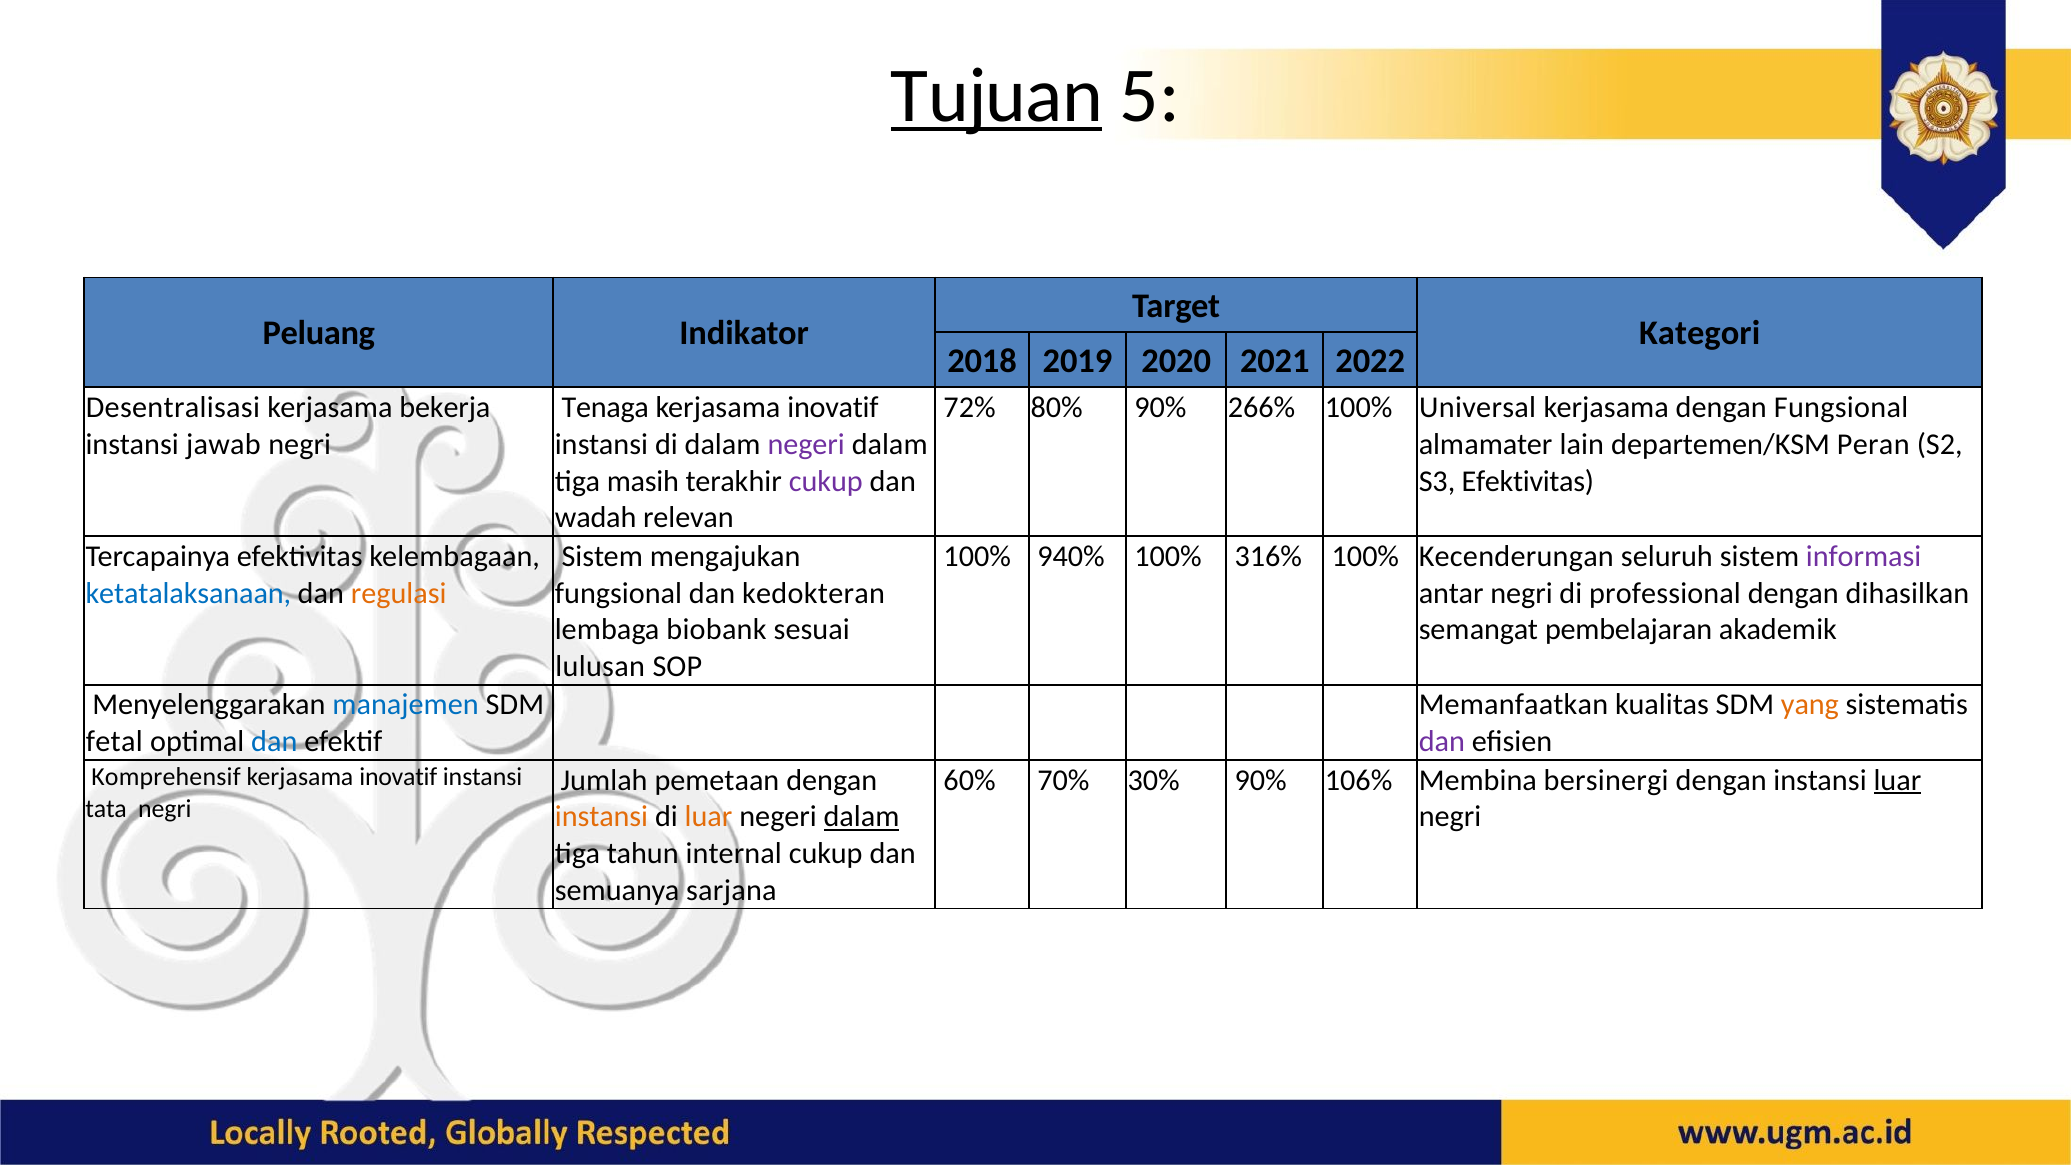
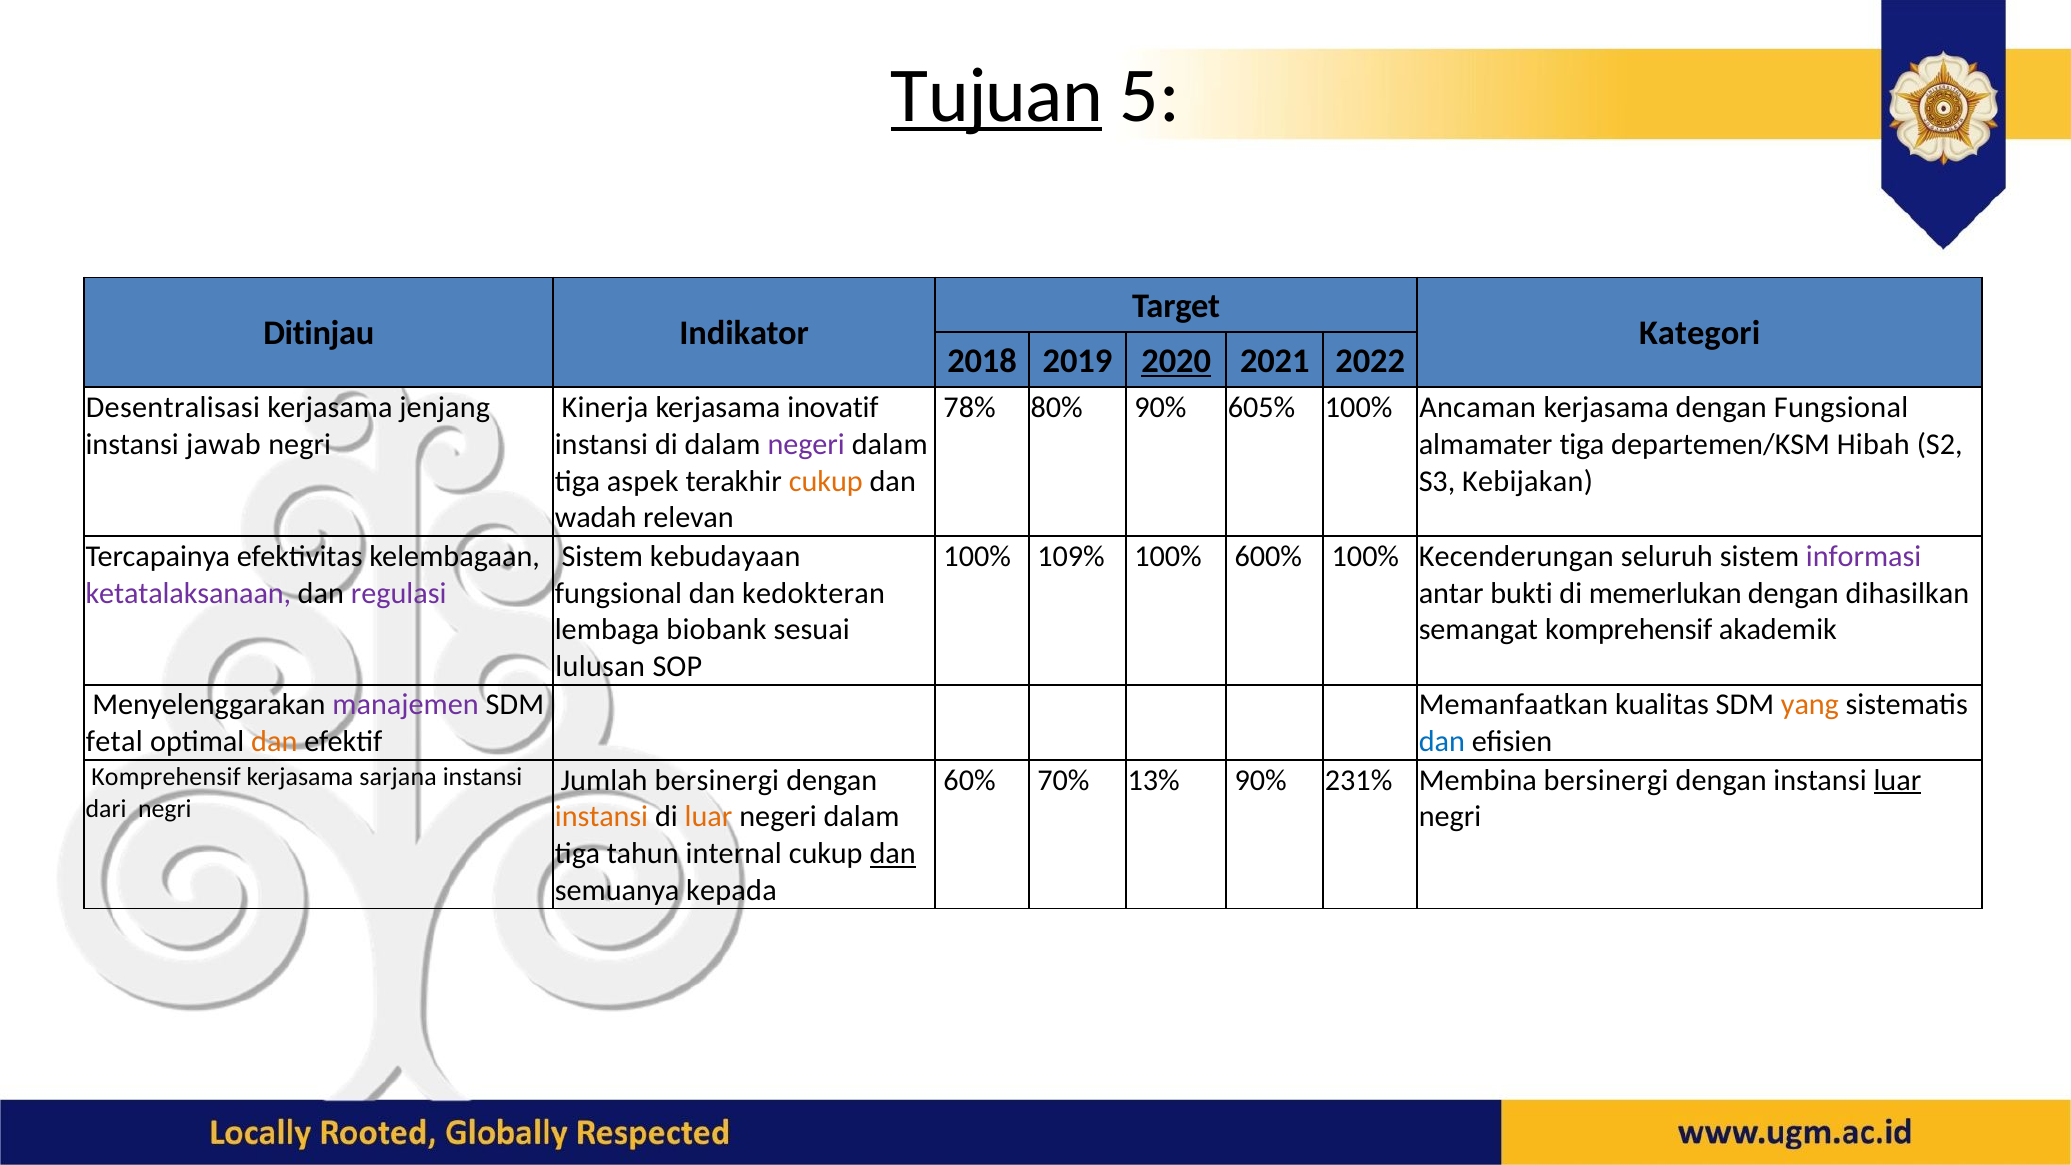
Peluang: Peluang -> Ditinjau
2020 underline: none -> present
bekerja: bekerja -> jenjang
Tenaga: Tenaga -> Kinerja
72%: 72% -> 78%
266%: 266% -> 605%
Universal: Universal -> Ancaman
almamater lain: lain -> tiga
Peran: Peran -> Hibah
masih: masih -> aspek
cukup at (826, 481) colour: purple -> orange
S3 Efektivitas: Efektivitas -> Kebijakan
mengajukan: mengajukan -> kebudayaan
940%: 940% -> 109%
316%: 316% -> 600%
ketatalaksanaan colour: blue -> purple
regulasi colour: orange -> purple
antar negri: negri -> bukti
professional: professional -> memerlukan
semangat pembelajaran: pembelajaran -> komprehensif
manajemen colour: blue -> purple
dan at (274, 742) colour: blue -> orange
dan at (1442, 742) colour: purple -> blue
inovatif at (398, 777): inovatif -> sarjana
Jumlah pemetaan: pemetaan -> bersinergi
30%: 30% -> 13%
106%: 106% -> 231%
tata: tata -> dari
dalam at (862, 817) underline: present -> none
dan at (893, 854) underline: none -> present
sarjana: sarjana -> kepada
